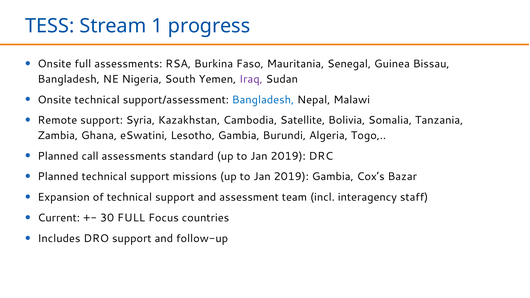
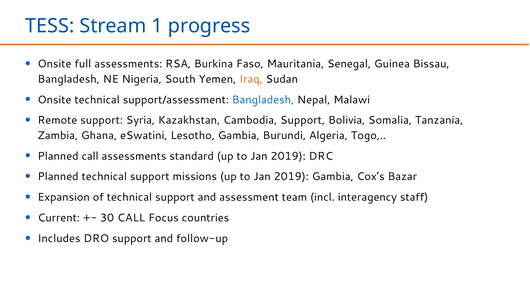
Iraq colour: purple -> orange
Cambodia Satellite: Satellite -> Support
30 FULL: FULL -> CALL
